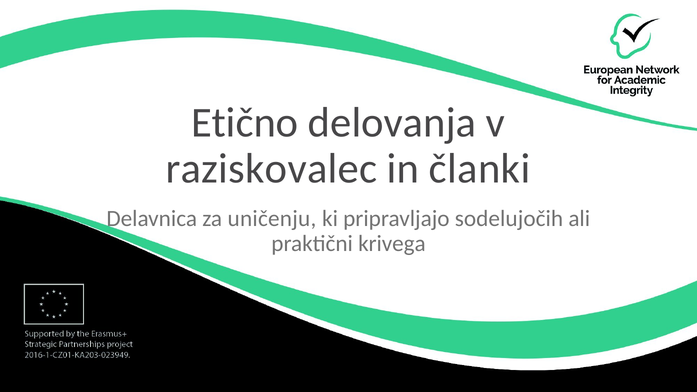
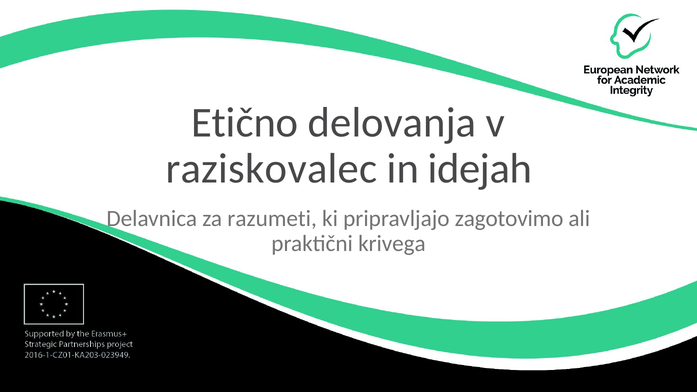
članki: članki -> idejah
uničenju: uničenju -> razumeti
sodelujočih: sodelujočih -> zagotovimo
